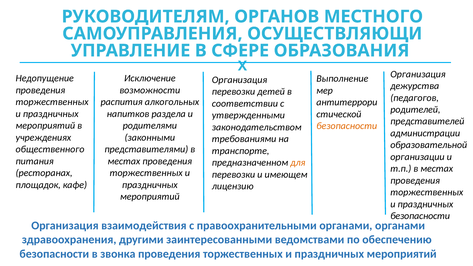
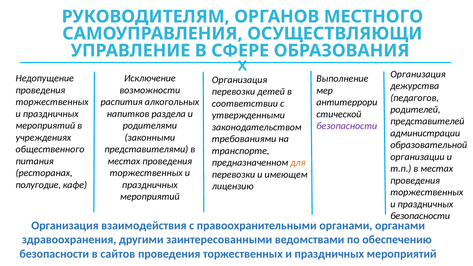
безопасности at (347, 126) colour: orange -> purple
площадок: площадок -> полугодие
звонка: звонка -> сайтов
